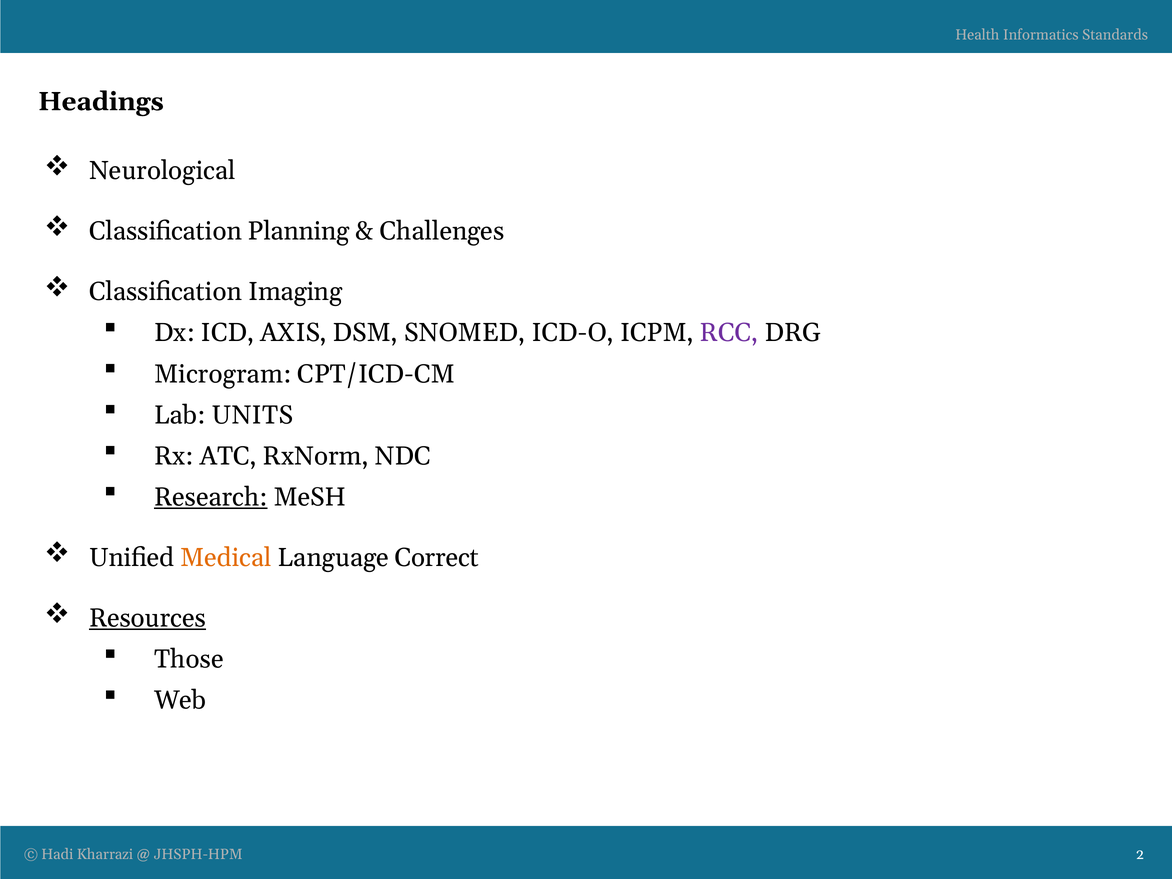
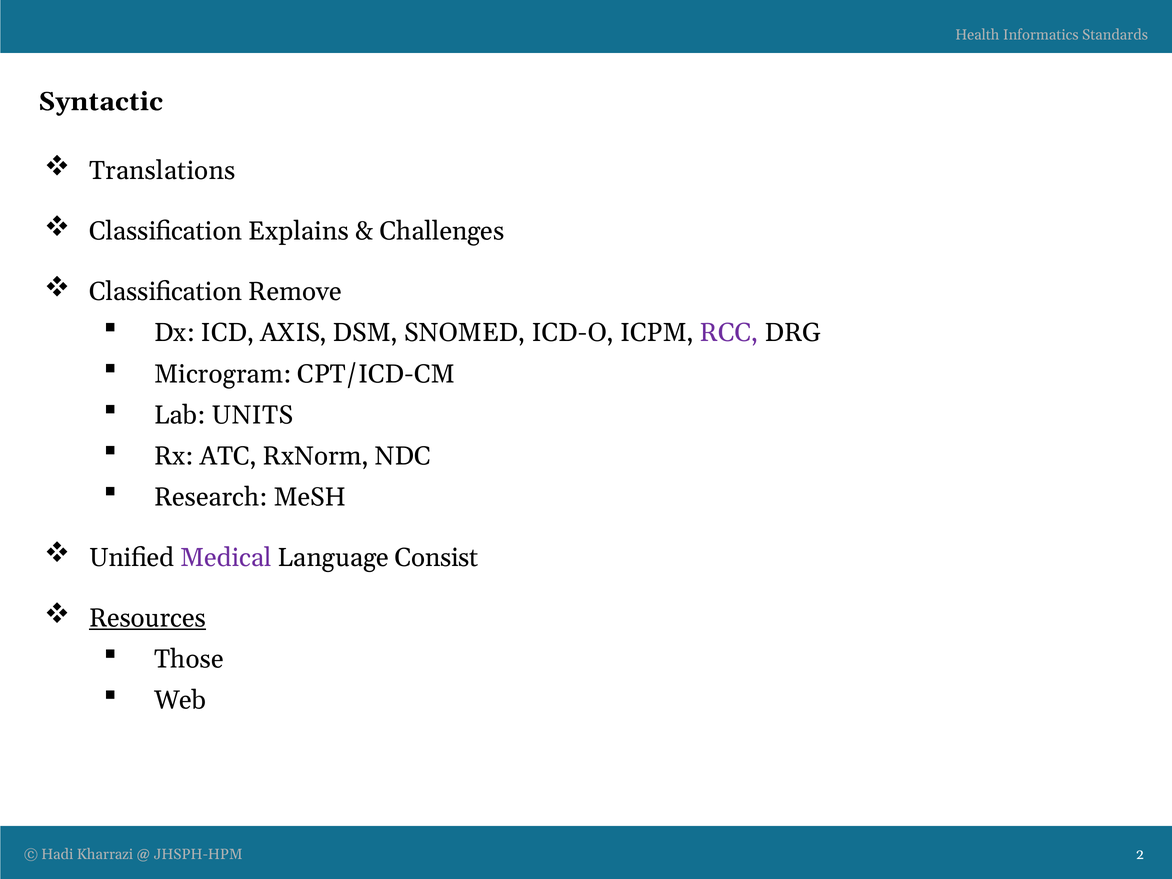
Headings: Headings -> Syntactic
Neurological: Neurological -> Translations
Planning: Planning -> Explains
Imaging: Imaging -> Remove
Research underline: present -> none
Medical colour: orange -> purple
Correct: Correct -> Consist
